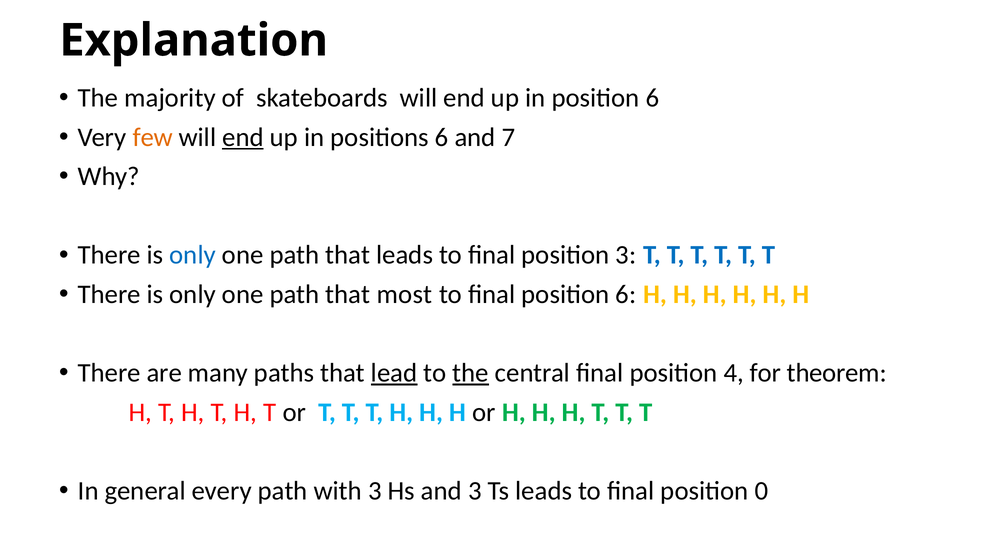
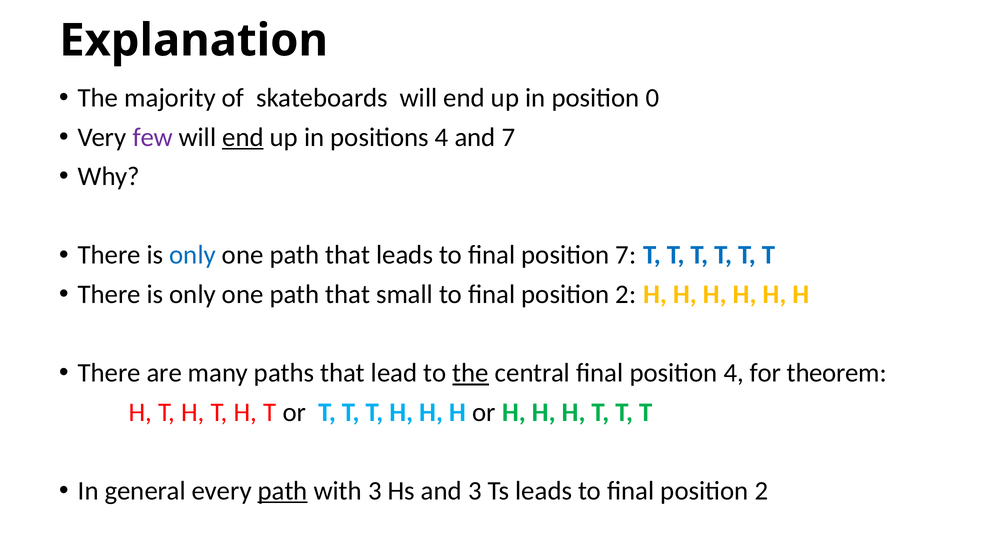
in position 6: 6 -> 0
few colour: orange -> purple
positions 6: 6 -> 4
position 3: 3 -> 7
most: most -> small
6 at (626, 294): 6 -> 2
lead underline: present -> none
path at (283, 491) underline: none -> present
0 at (761, 491): 0 -> 2
